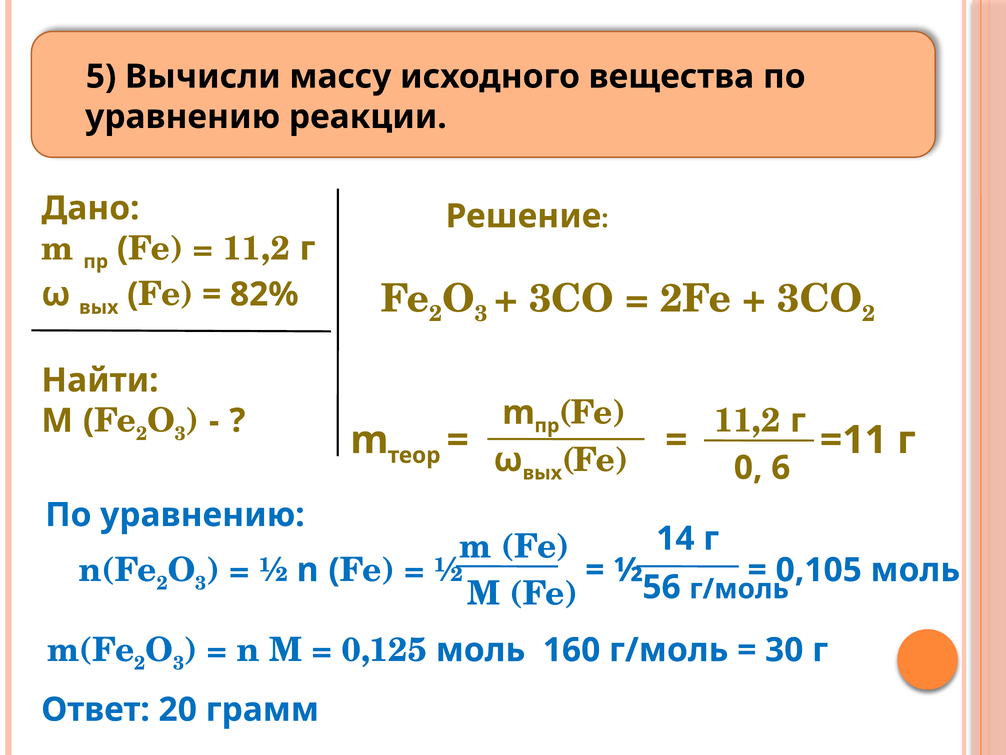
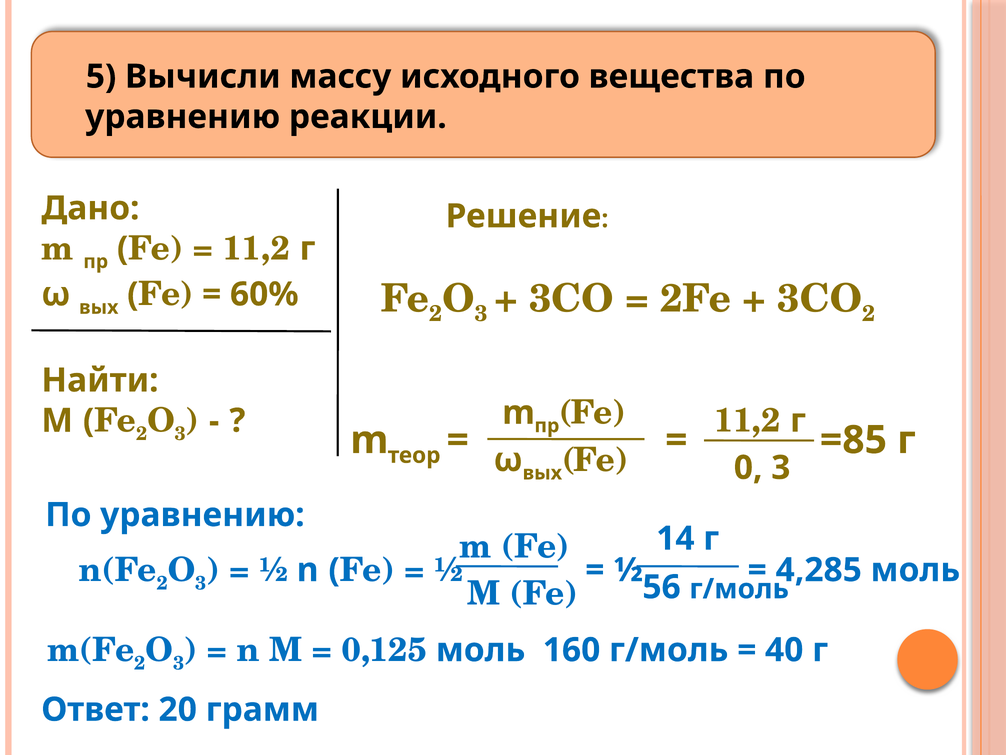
82%: 82% -> 60%
=11: =11 -> =85
0 6: 6 -> 3
0,105: 0,105 -> 4,285
30: 30 -> 40
